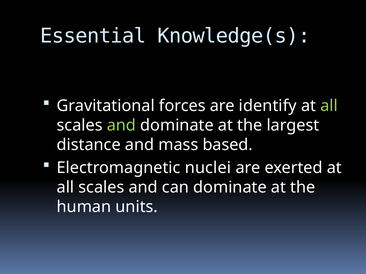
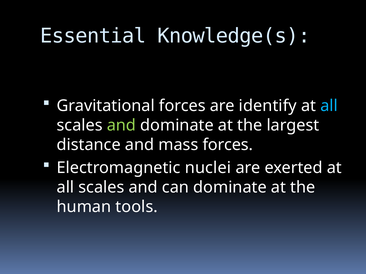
all at (329, 106) colour: light green -> light blue
mass based: based -> forces
units: units -> tools
